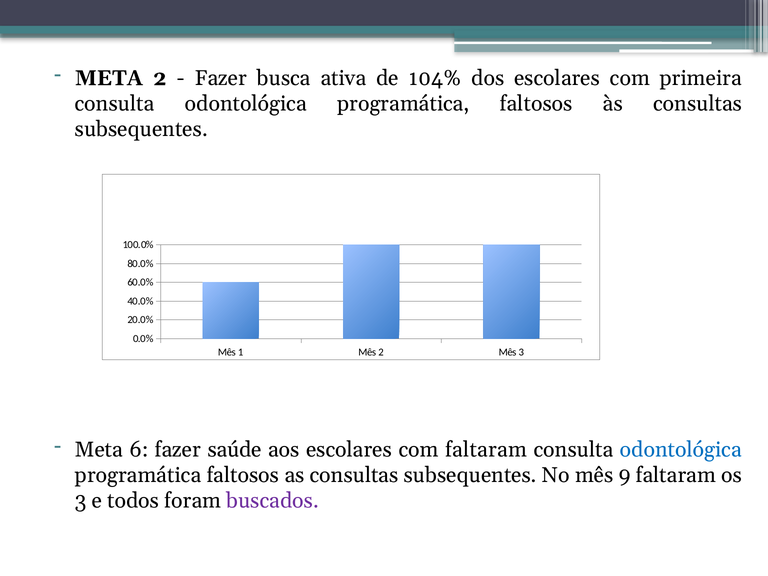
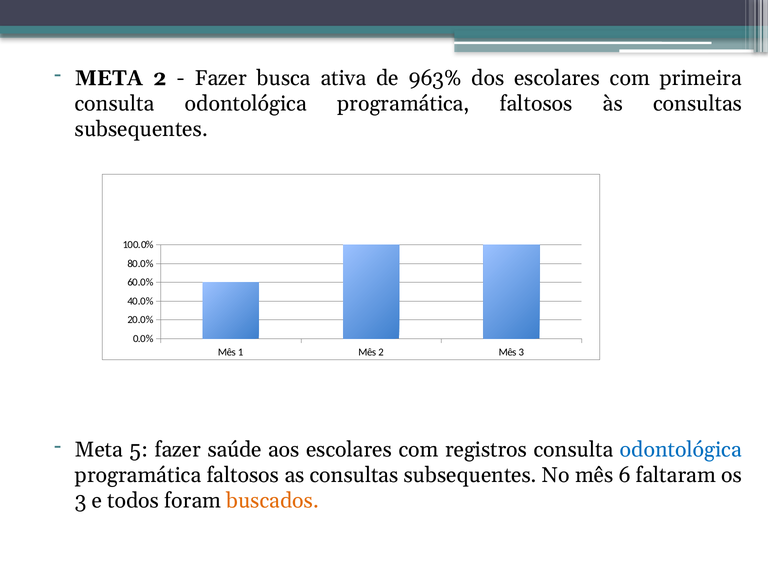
104%: 104% -> 963%
6: 6 -> 5
com faltaram: faltaram -> registros
9: 9 -> 6
buscados colour: purple -> orange
